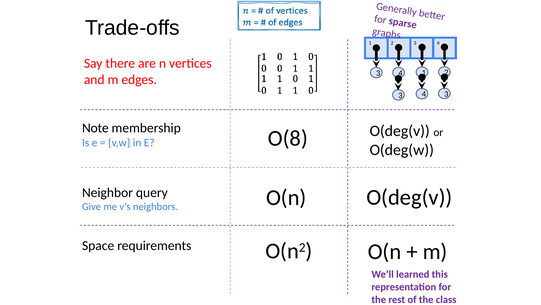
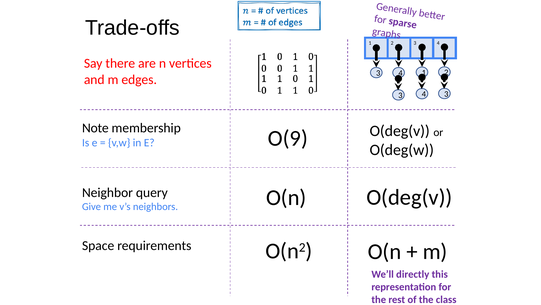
O(8: O(8 -> O(9
learned: learned -> directly
